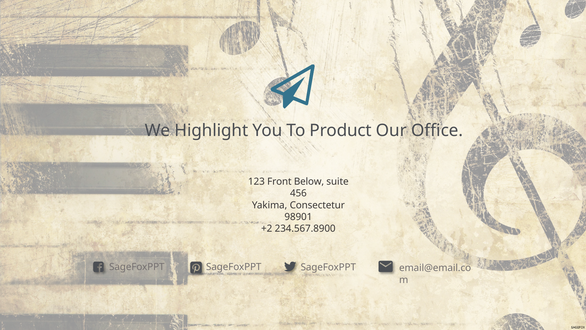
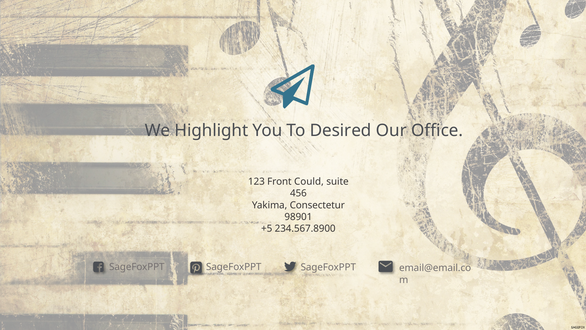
Product: Product -> Desired
Below: Below -> Could
+2: +2 -> +5
